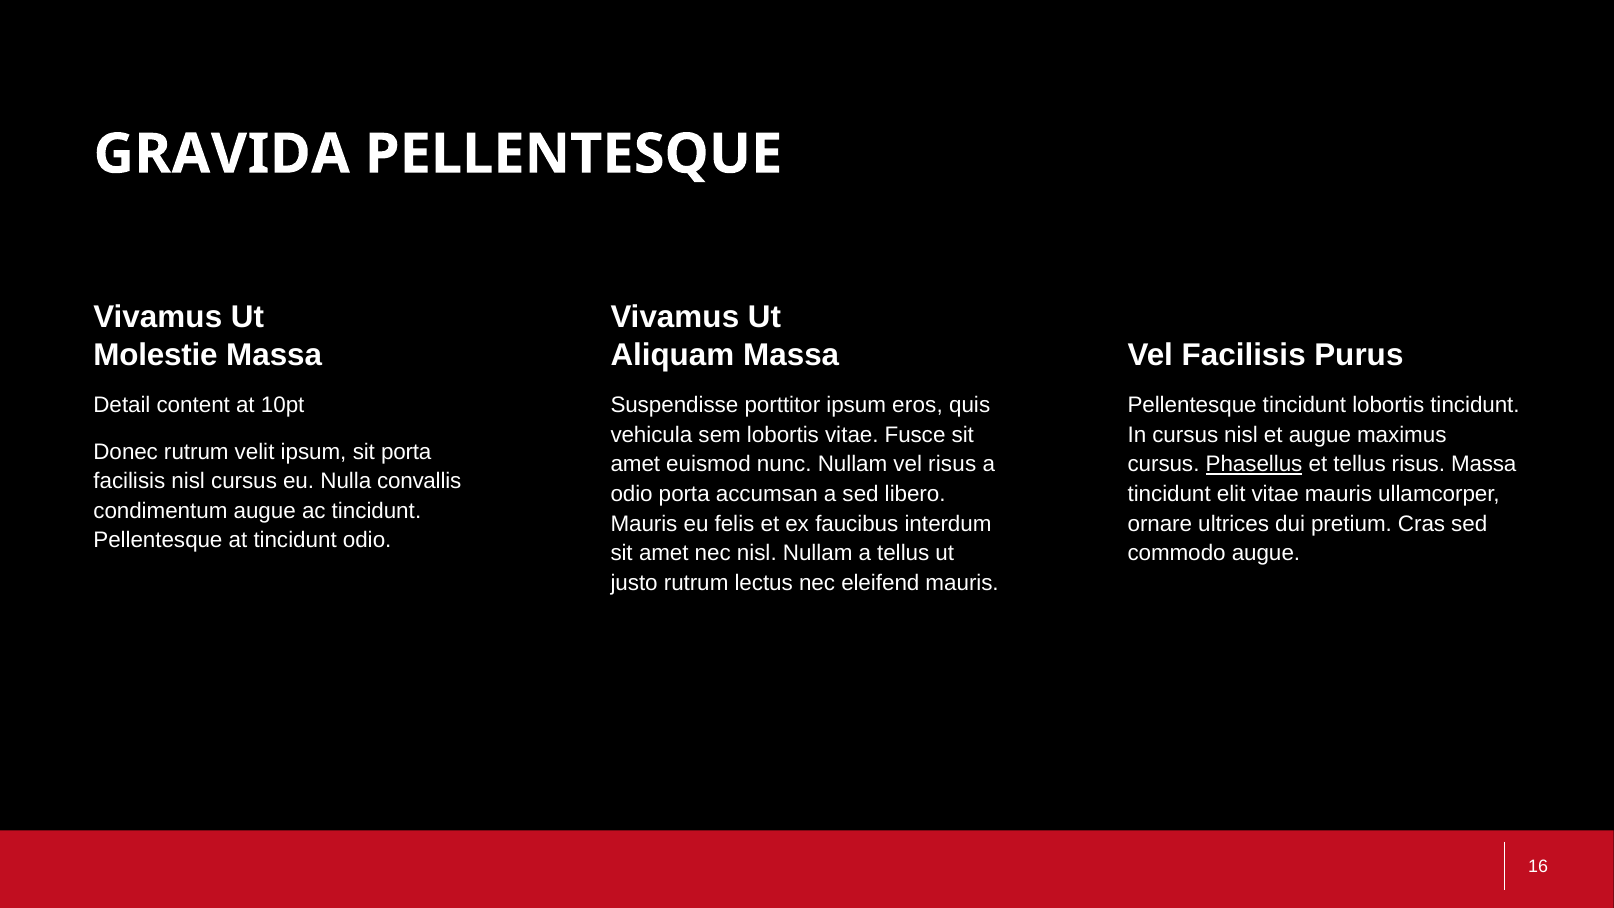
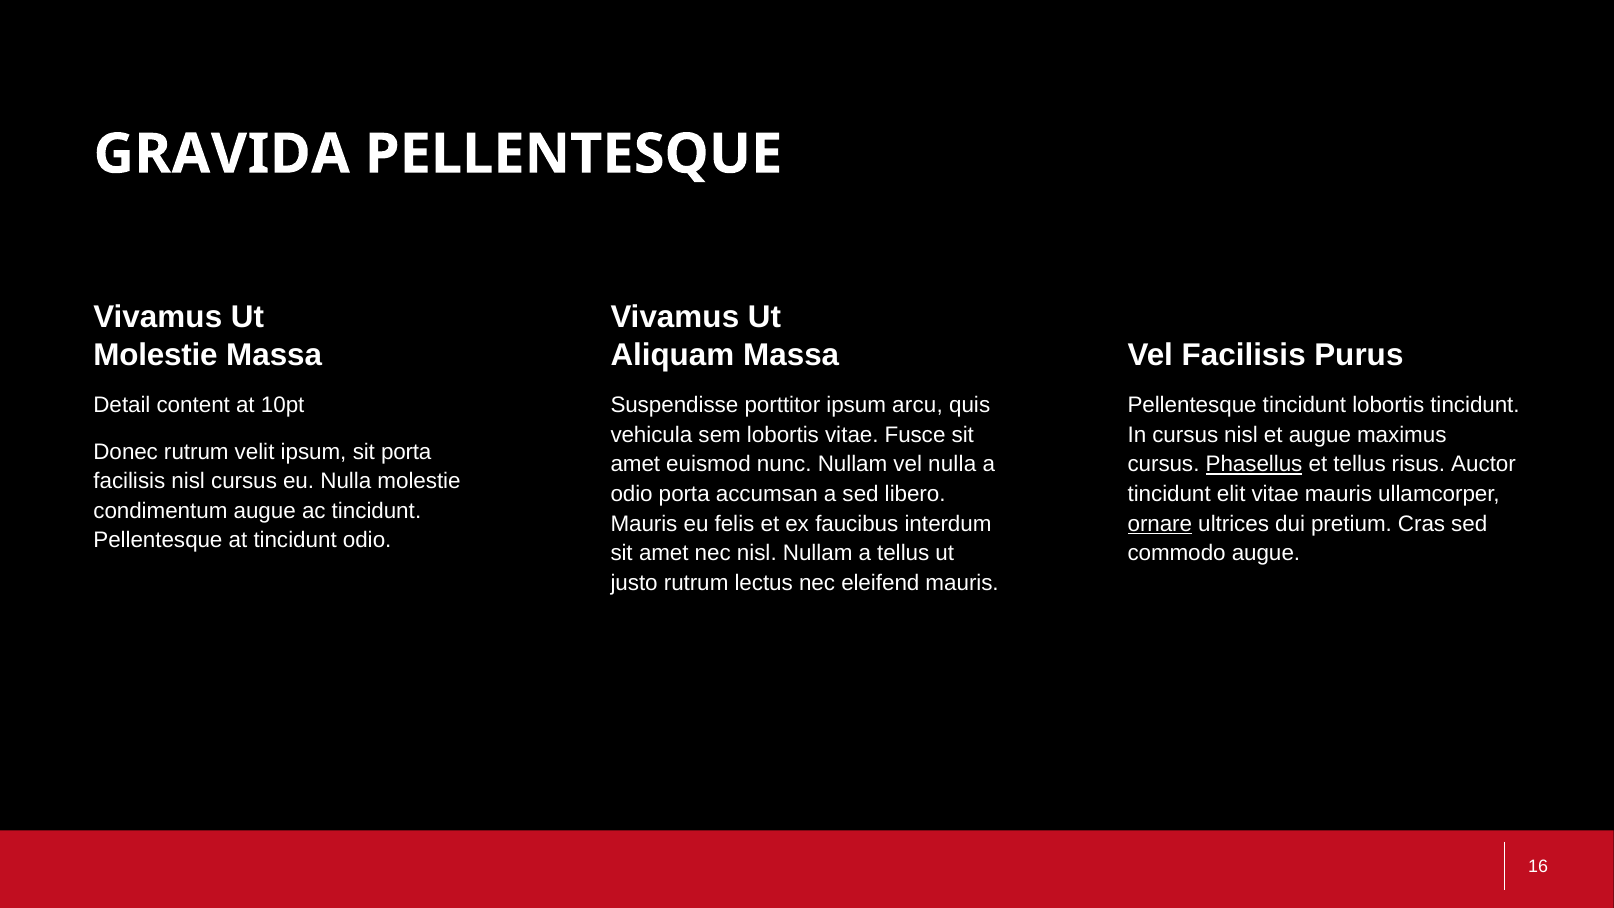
eros: eros -> arcu
vel risus: risus -> nulla
risus Massa: Massa -> Auctor
Nulla convallis: convallis -> molestie
ornare underline: none -> present
